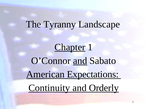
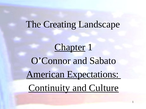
Tyranny: Tyranny -> Creating
and at (80, 61) underline: present -> none
Orderly: Orderly -> Culture
